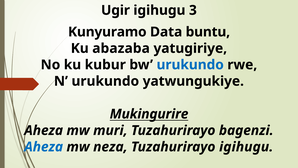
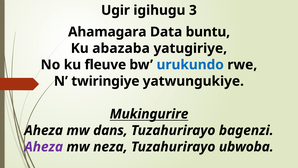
Kunyuramo: Kunyuramo -> Ahamagara
kubur: kubur -> fleuve
N urukundo: urukundo -> twiringiye
muri: muri -> dans
Aheza at (44, 147) colour: blue -> purple
Tuzahurirayo igihugu: igihugu -> ubwoba
